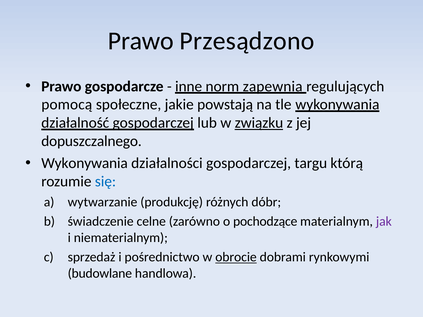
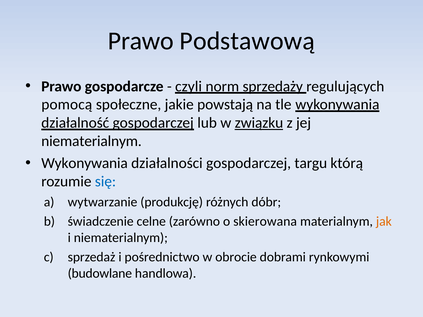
Przesądzono: Przesądzono -> Podstawową
inne: inne -> czyli
zapewnia: zapewnia -> sprzedaży
dopuszczalnego at (92, 141): dopuszczalnego -> niematerialnym
pochodzące: pochodzące -> skierowana
jak colour: purple -> orange
obrocie underline: present -> none
